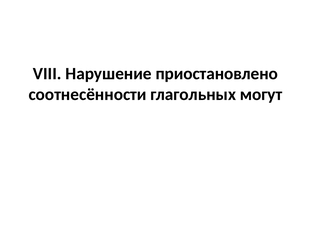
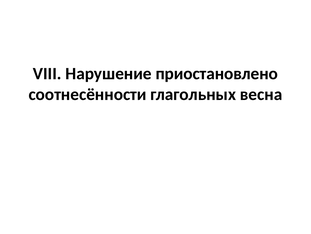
могут: могут -> весна
